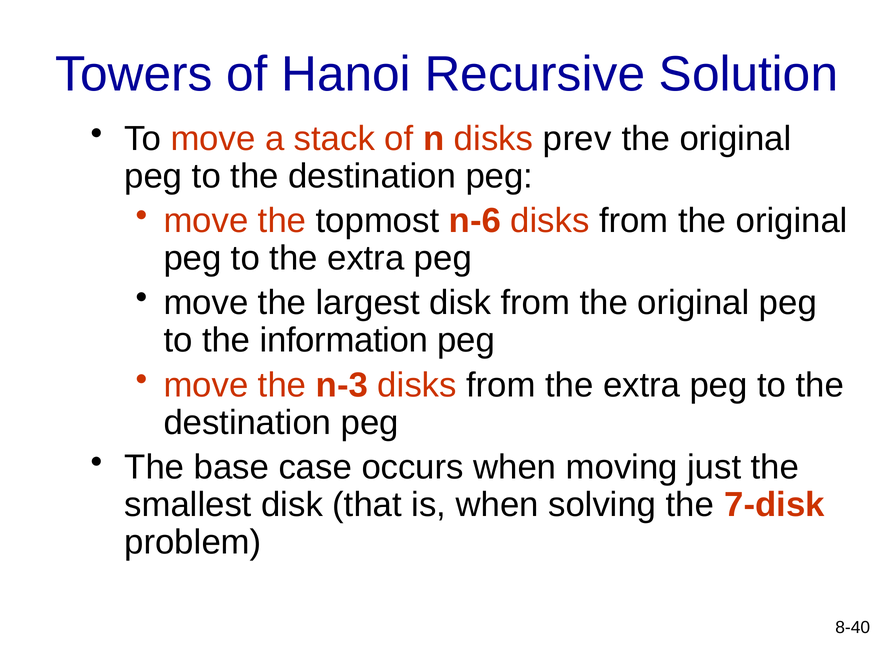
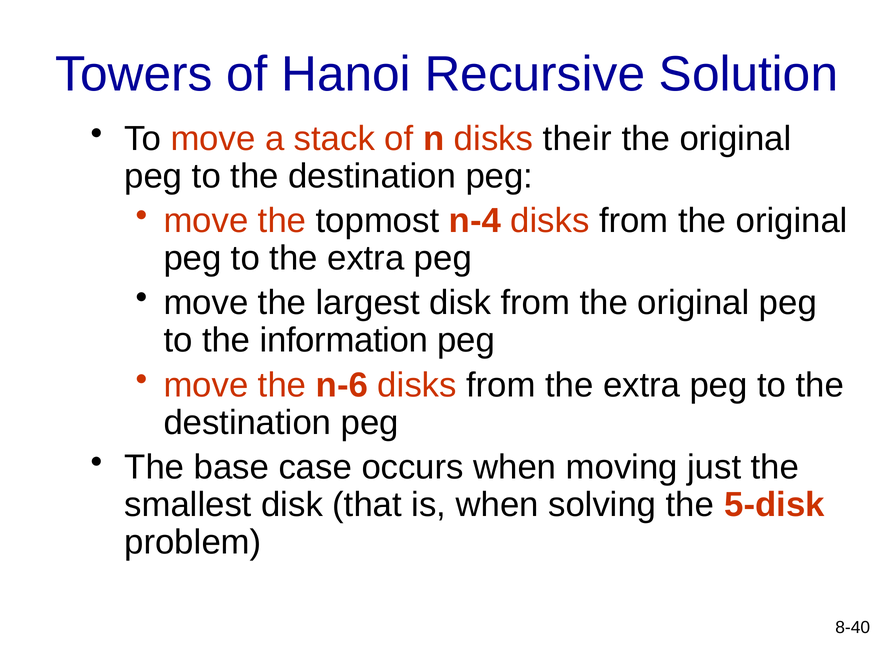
prev: prev -> their
n-6: n-6 -> n-4
n-3: n-3 -> n-6
7-disk: 7-disk -> 5-disk
